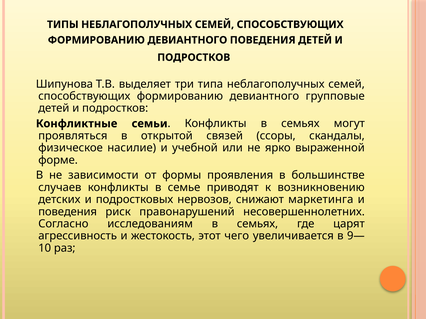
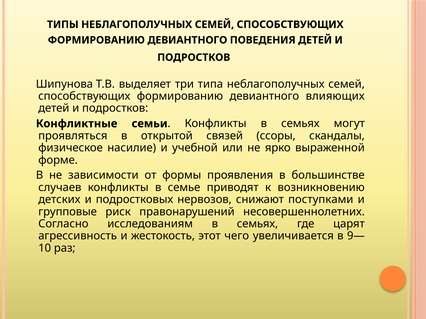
групповые: групповые -> влияющих
маркетинга: маркетинга -> поступками
поведения at (68, 212): поведения -> групповые
